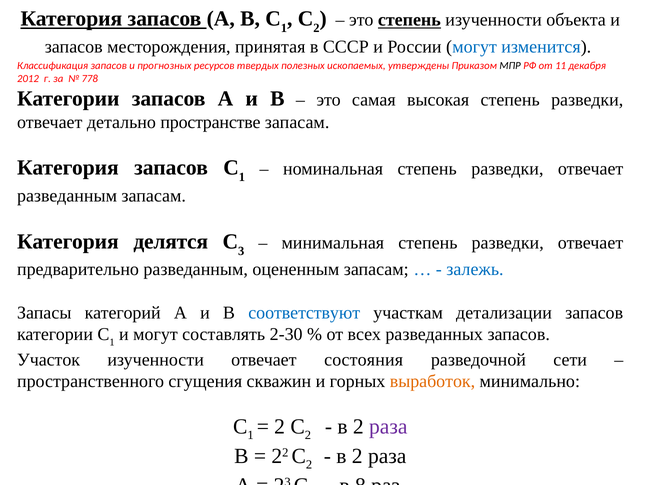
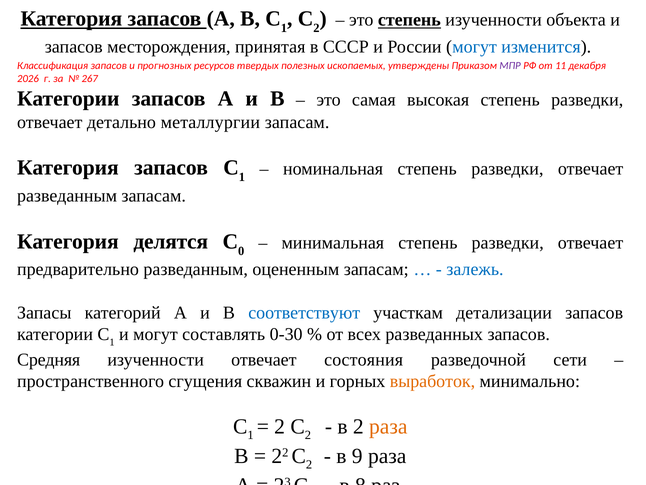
МПР colour: black -> purple
2012: 2012 -> 2026
778: 778 -> 267
пространстве: пространстве -> металлургии
3: 3 -> 0
2-30: 2-30 -> 0-30
Участок: Участок -> Средняя
раза at (388, 426) colour: purple -> orange
2 at (357, 456): 2 -> 9
